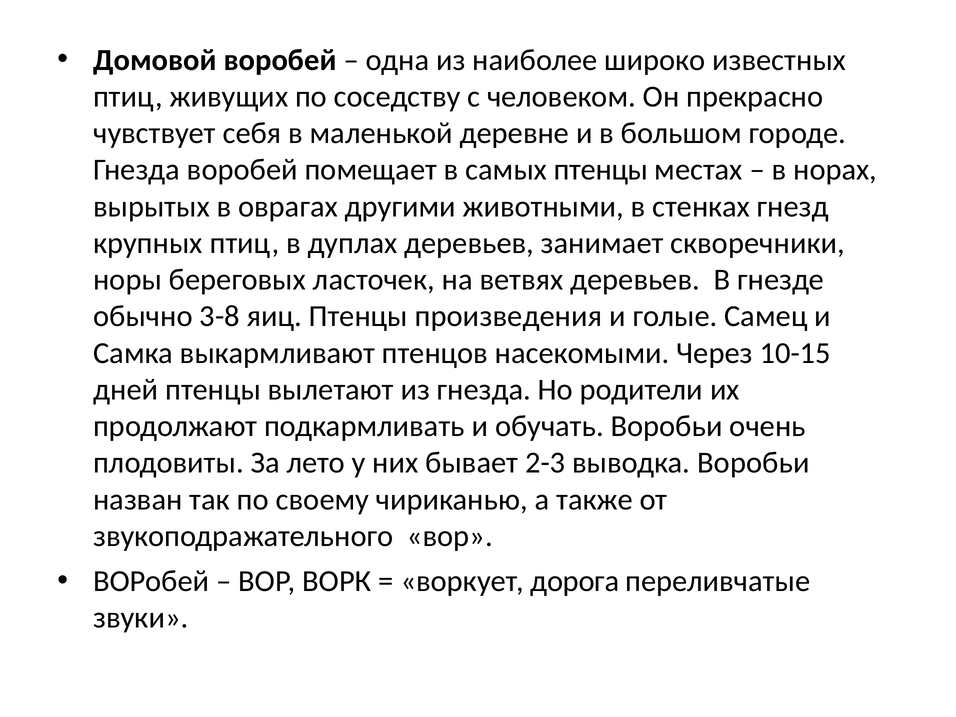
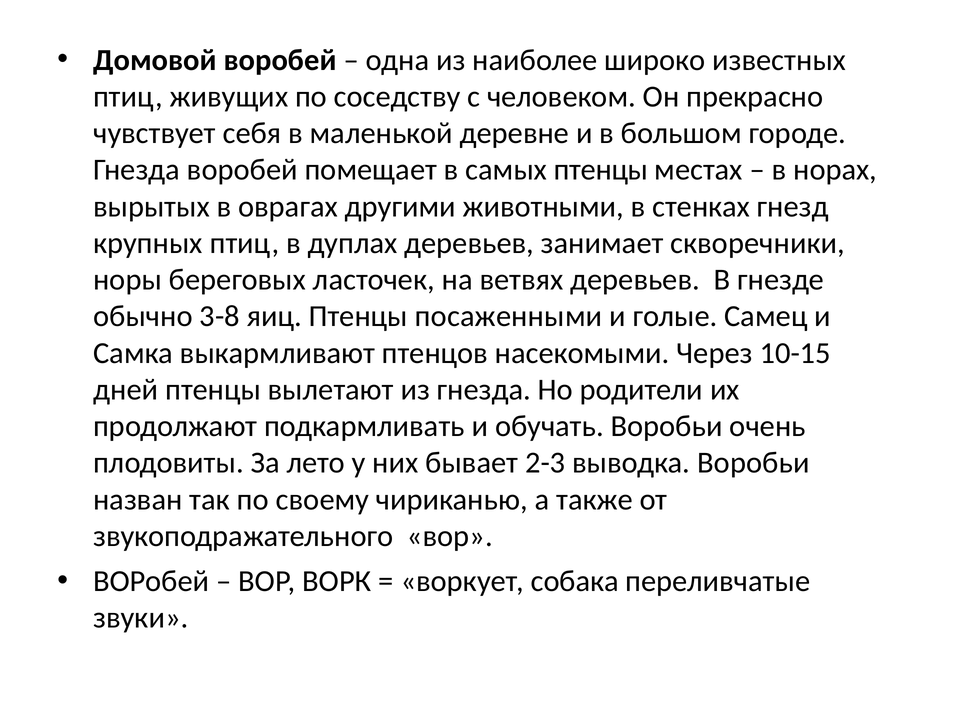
произведения: произведения -> посаженными
дорога: дорога -> собака
